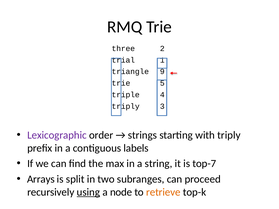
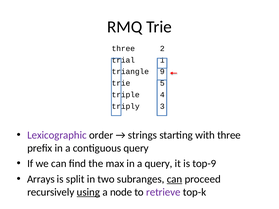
with triply: triply -> three
contiguous labels: labels -> query
a string: string -> query
top-7: top-7 -> top-9
can at (175, 179) underline: none -> present
retrieve colour: orange -> purple
